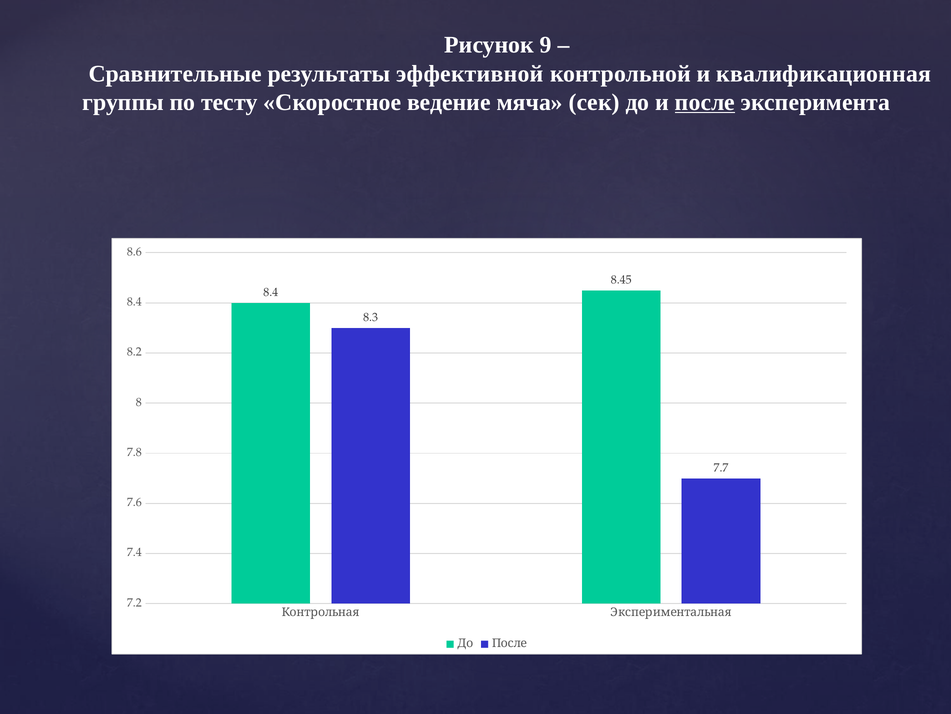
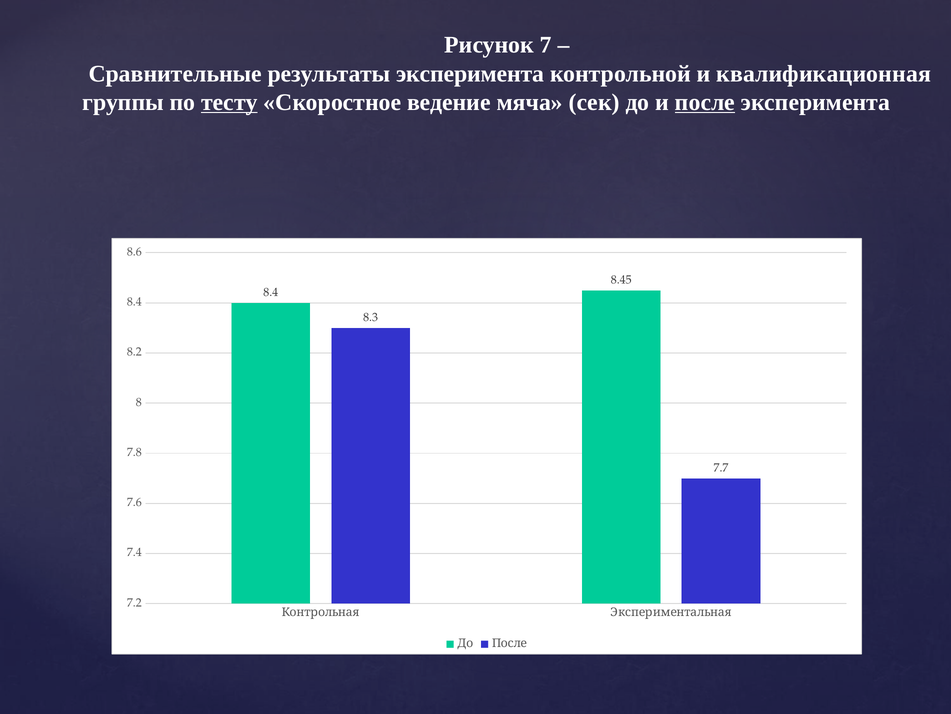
9: 9 -> 7
результаты эффективной: эффективной -> эксперимента
тесту underline: none -> present
